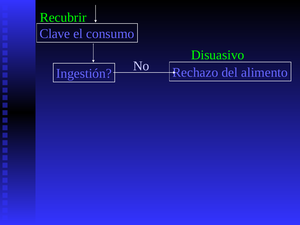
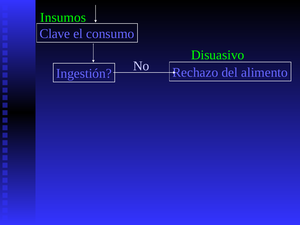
Recubrir: Recubrir -> Insumos
